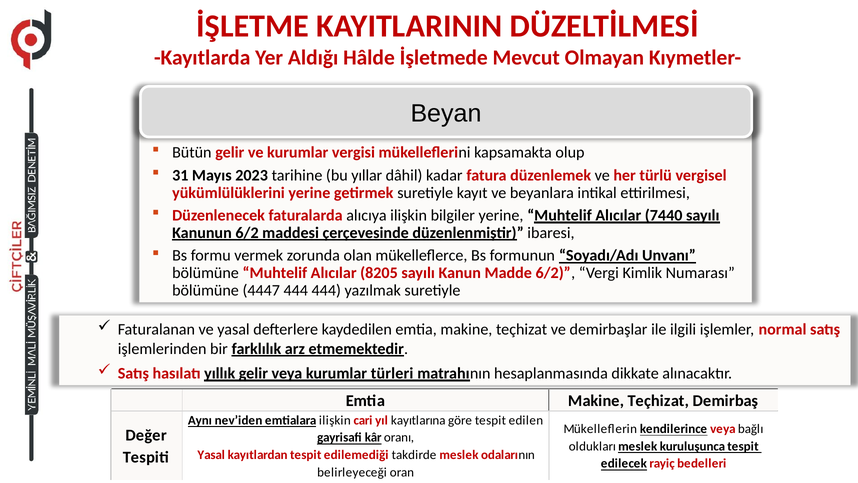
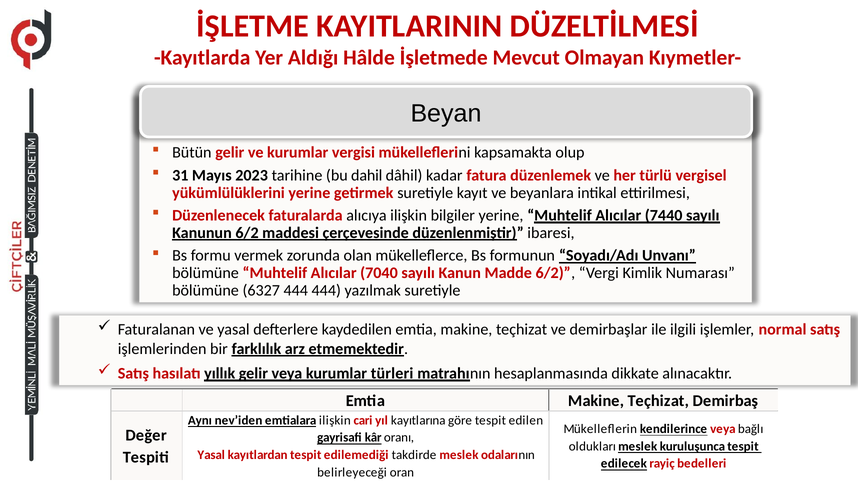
yıllar: yıllar -> dahil
8205: 8205 -> 7040
4447: 4447 -> 6327
